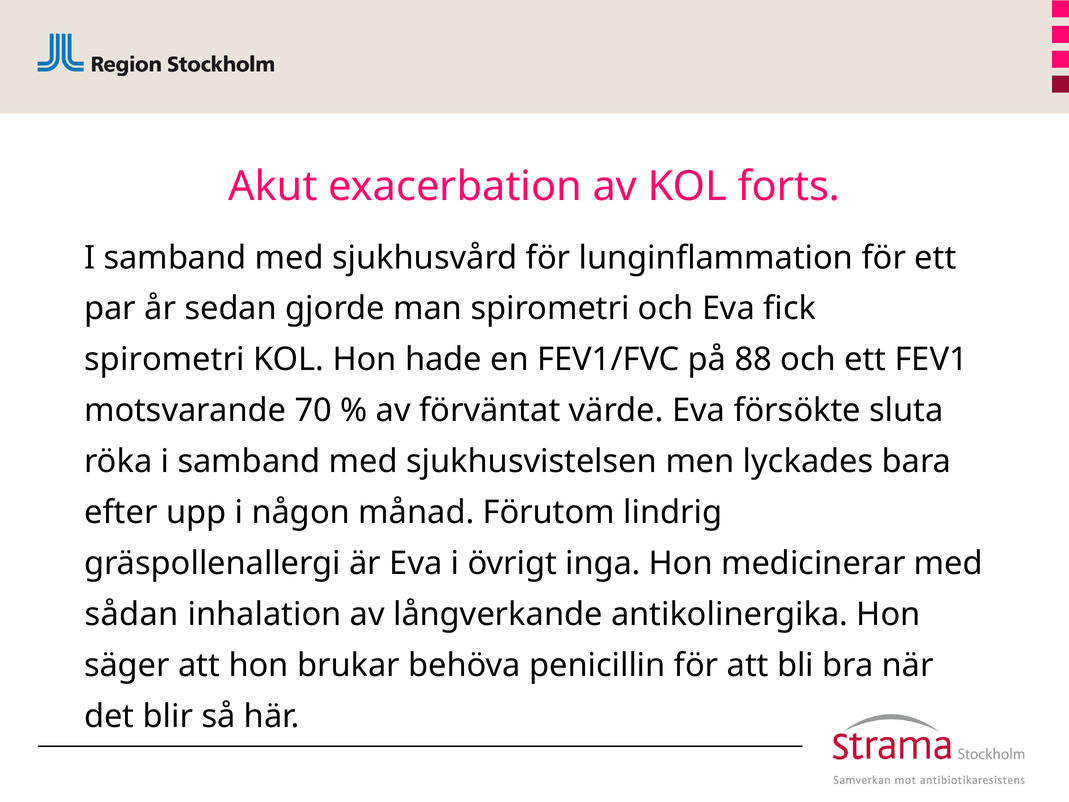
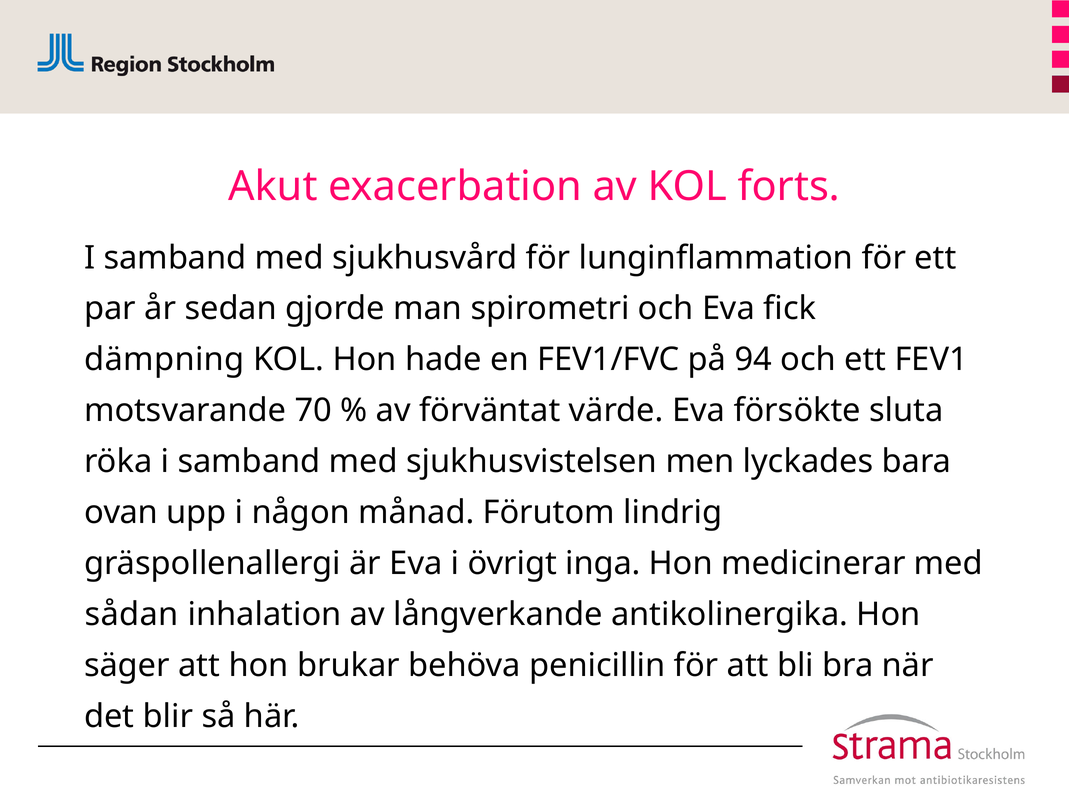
spirometri at (164, 360): spirometri -> dämpning
88: 88 -> 94
efter: efter -> ovan
